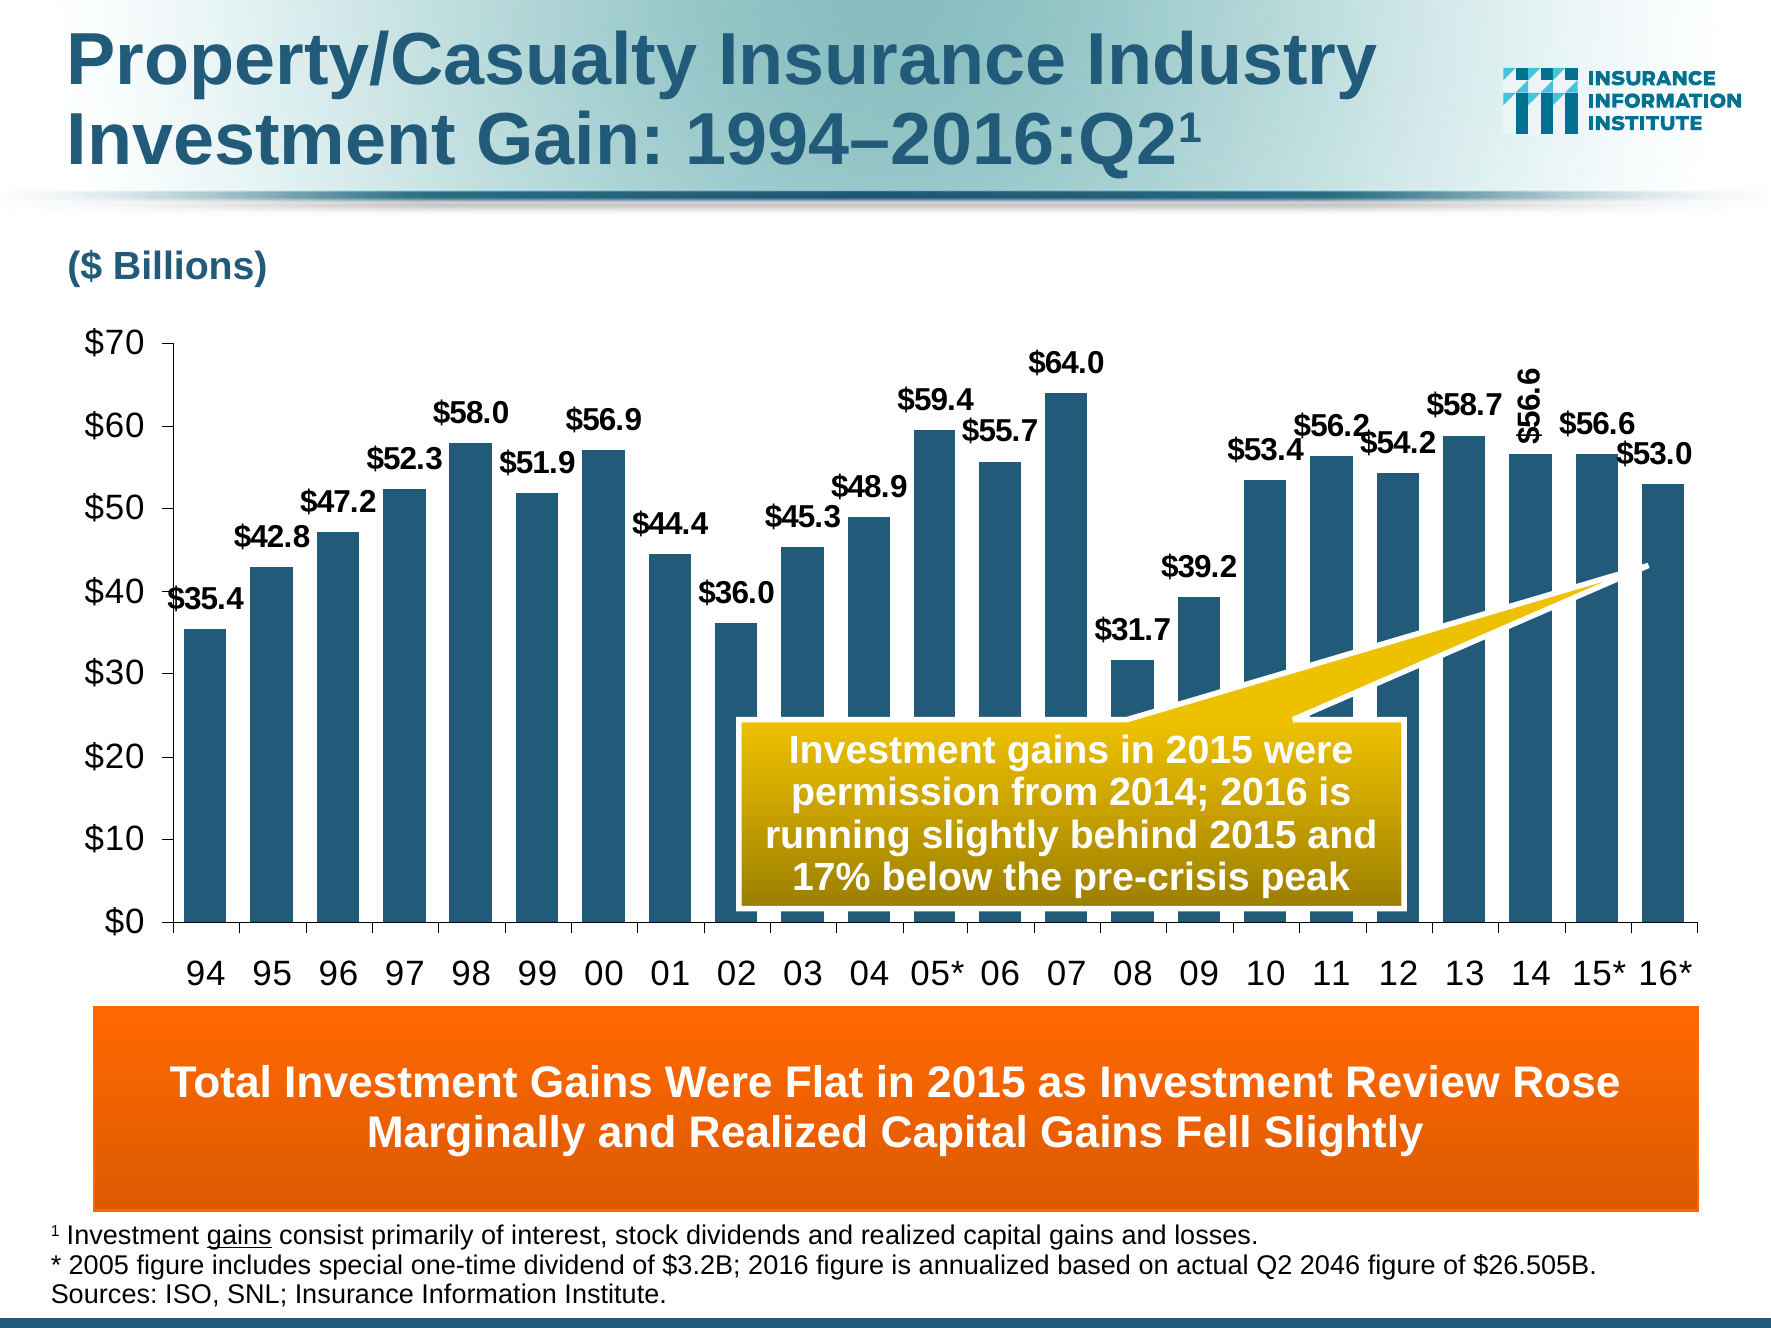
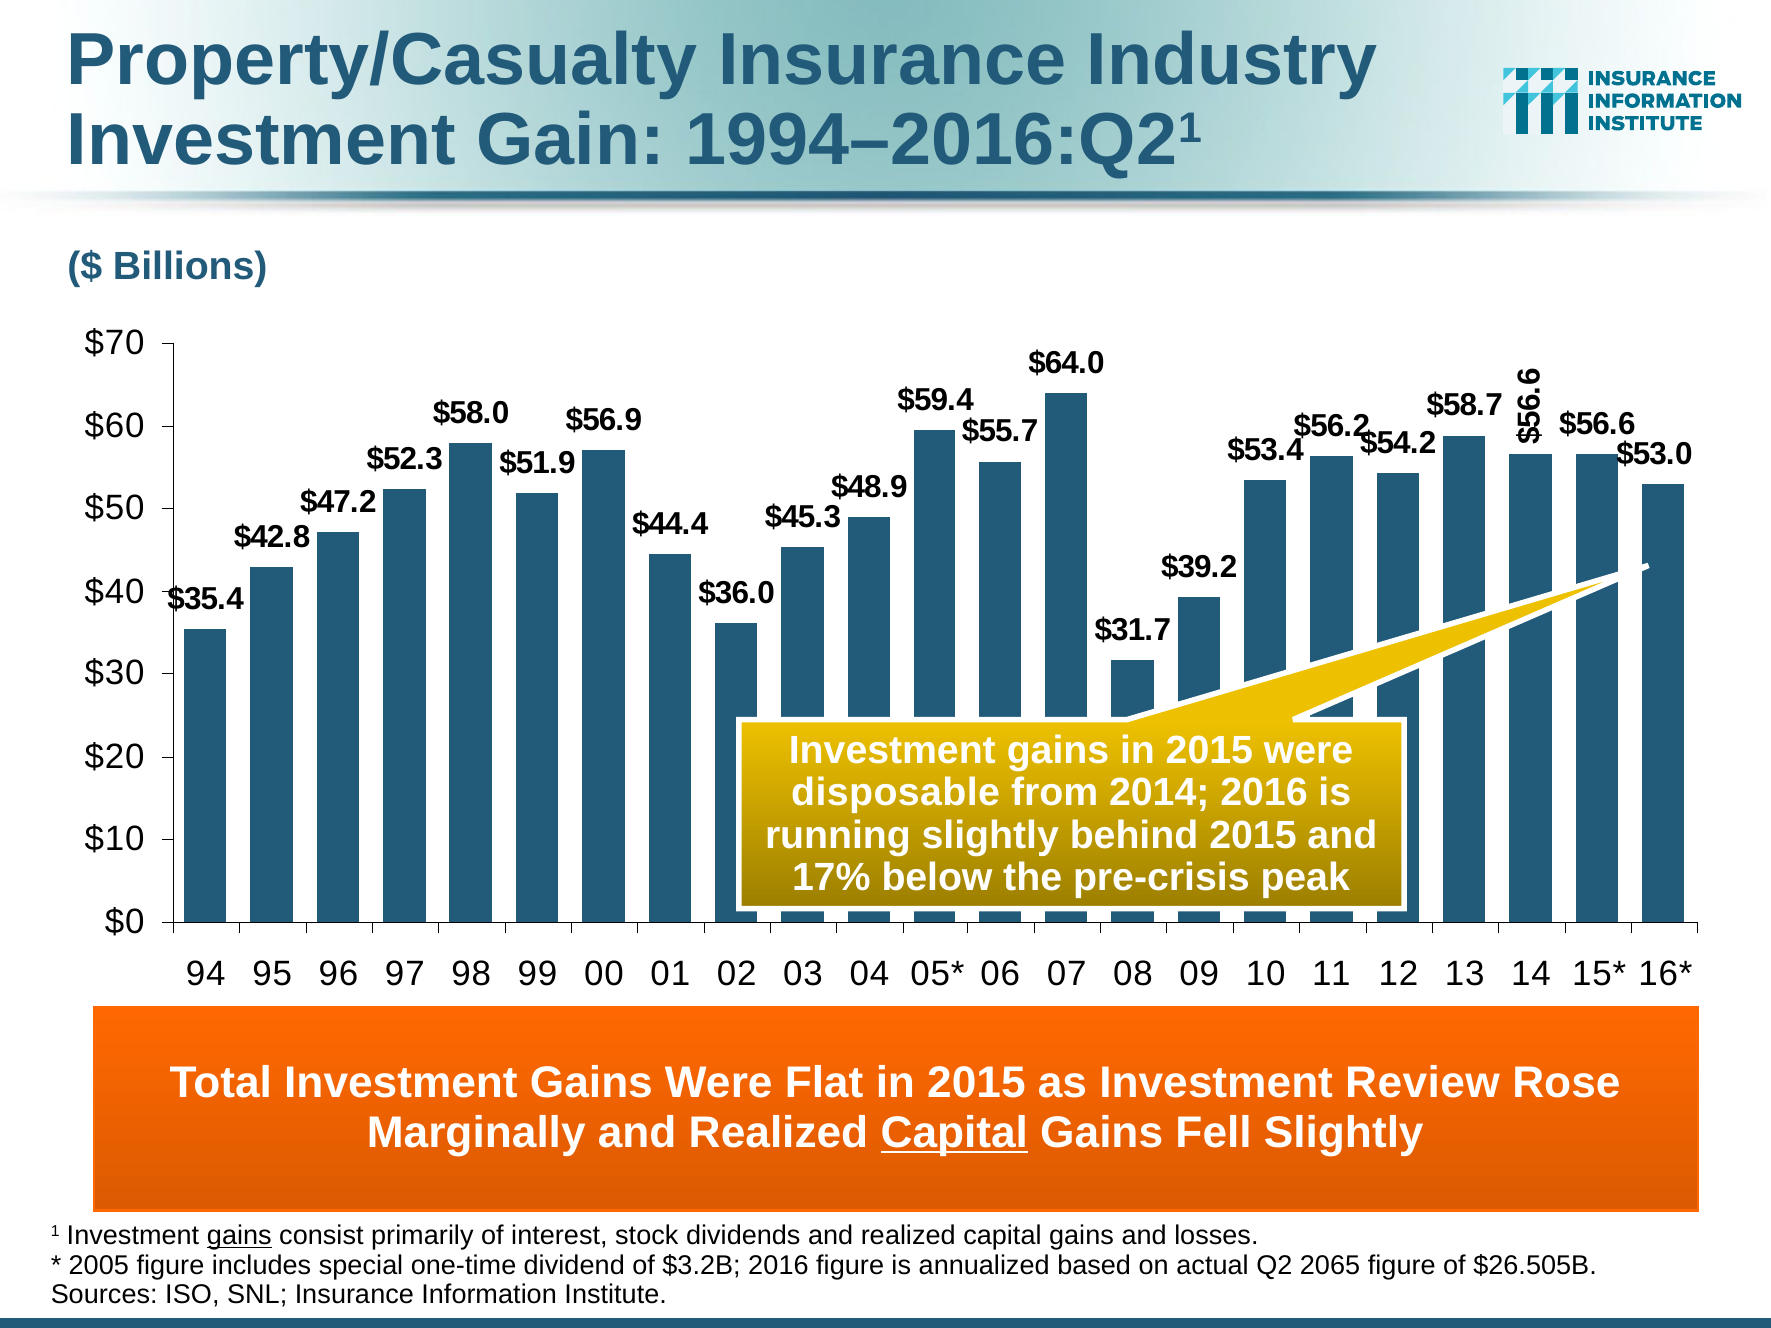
permission: permission -> disposable
Capital at (954, 1133) underline: none -> present
2046: 2046 -> 2065
